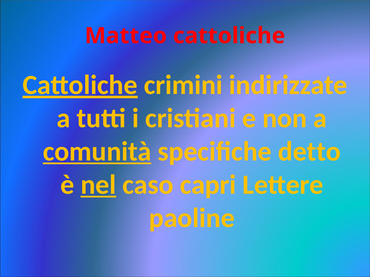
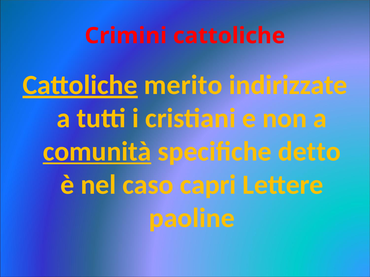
Matteo: Matteo -> Crimini
crimini: crimini -> merito
nel underline: present -> none
